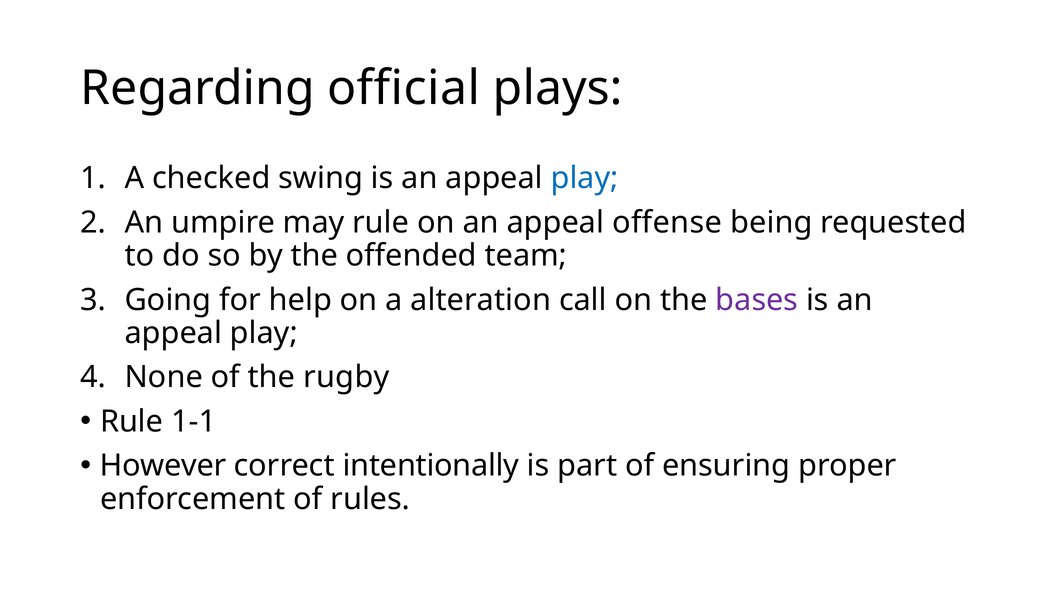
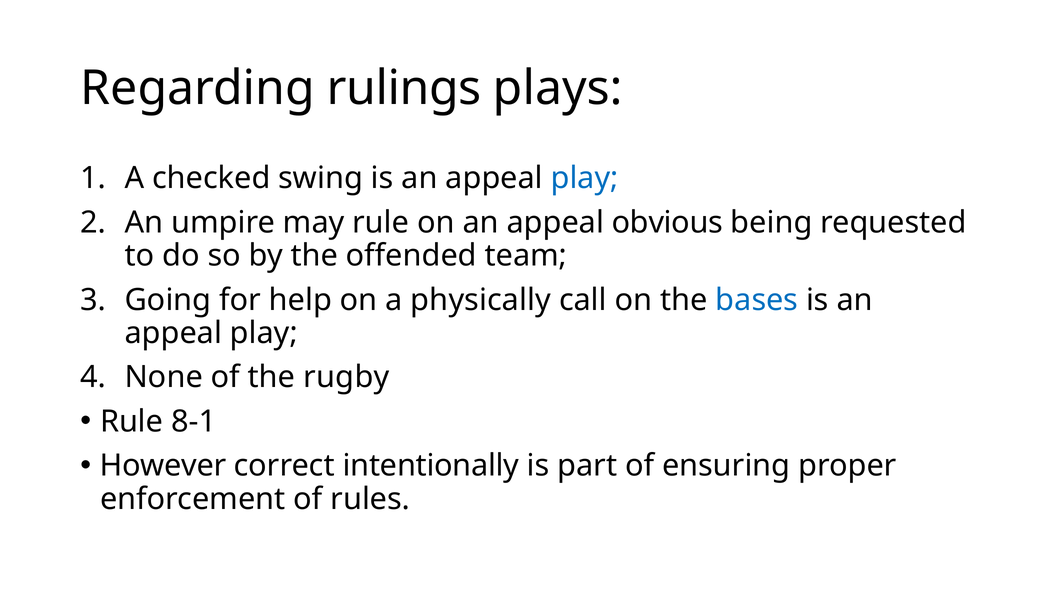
official: official -> rulings
offense: offense -> obvious
alteration: alteration -> physically
bases colour: purple -> blue
1-1: 1-1 -> 8-1
